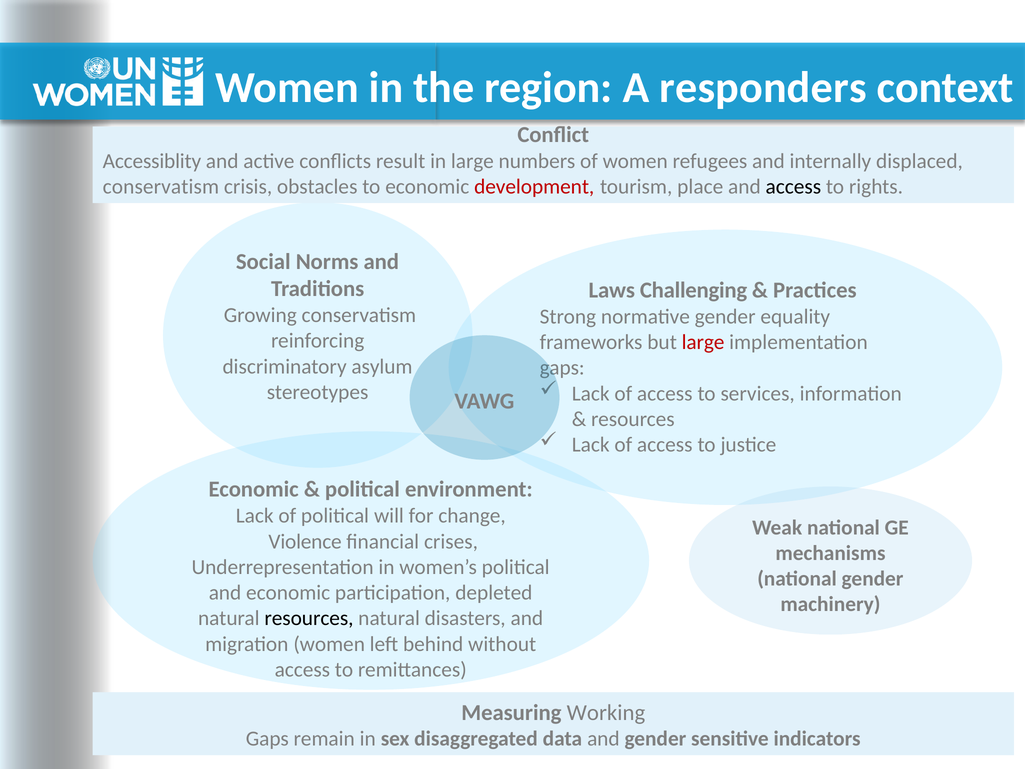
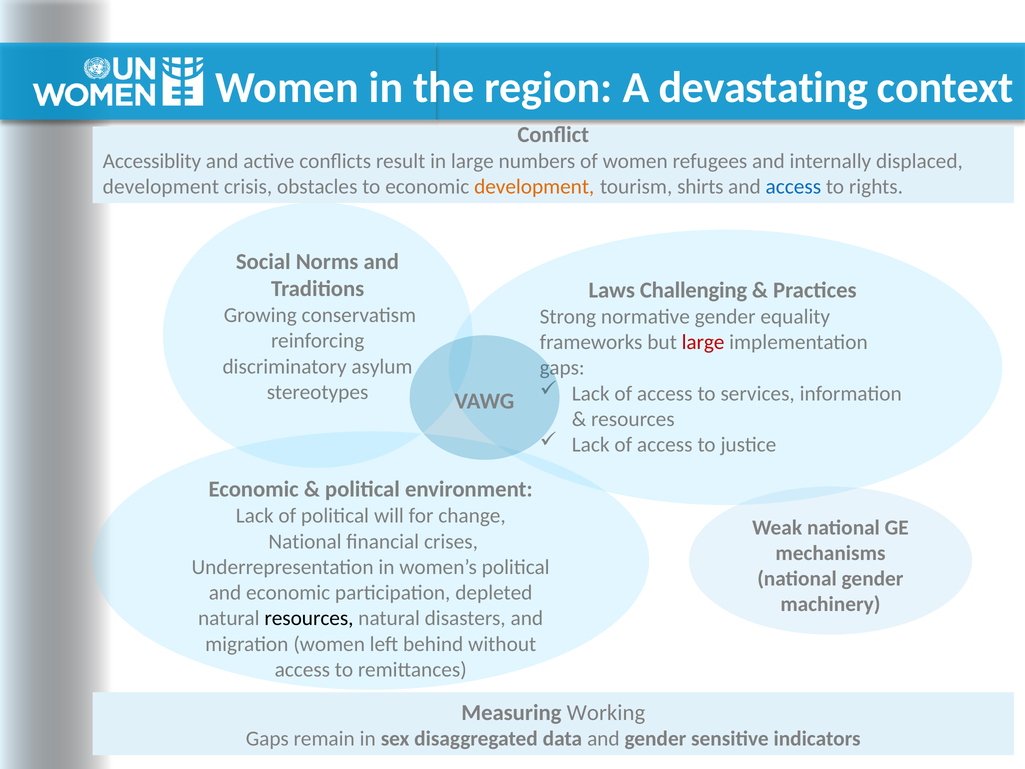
responders: responders -> devastating
conservatism at (161, 187): conservatism -> development
development at (534, 187) colour: red -> orange
place: place -> shirts
access at (793, 187) colour: black -> blue
Violence at (305, 541): Violence -> National
